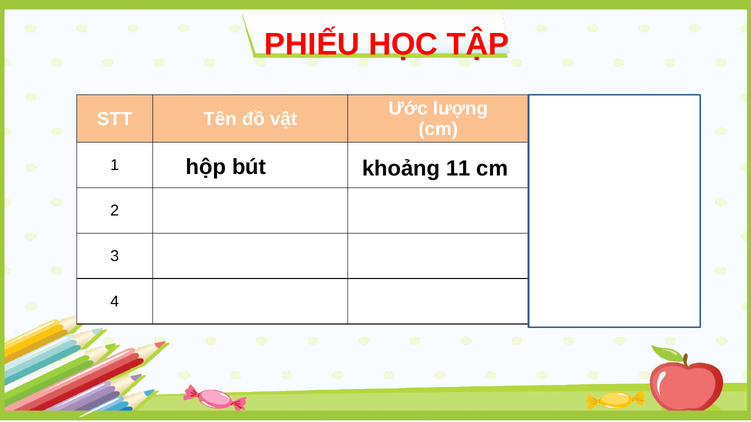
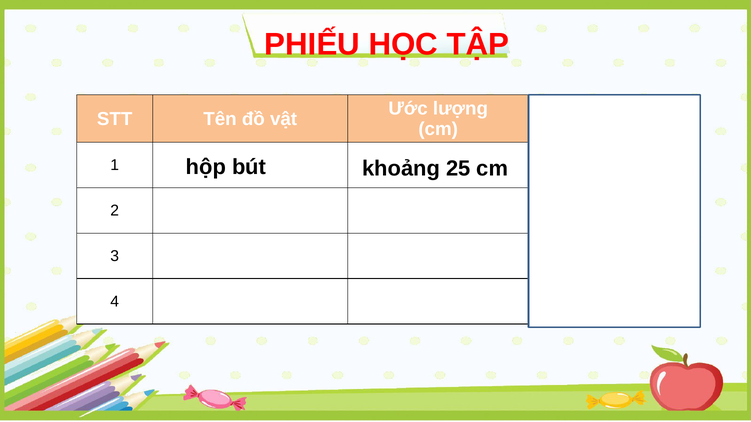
11: 11 -> 25
